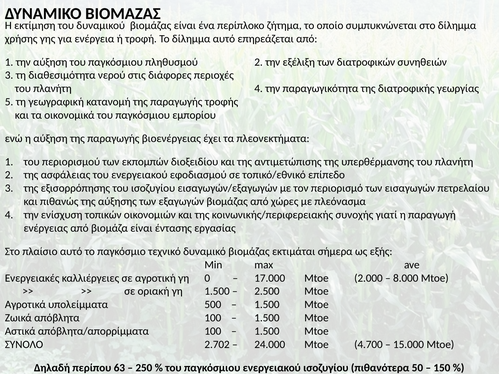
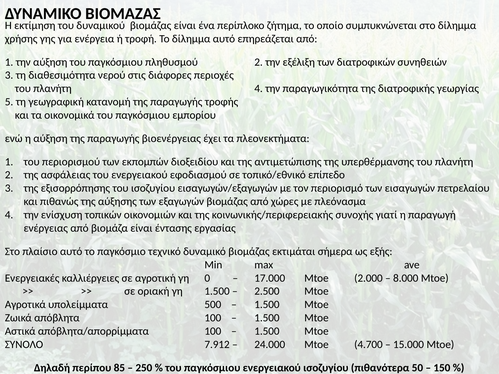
2.702: 2.702 -> 7.912
63: 63 -> 85
